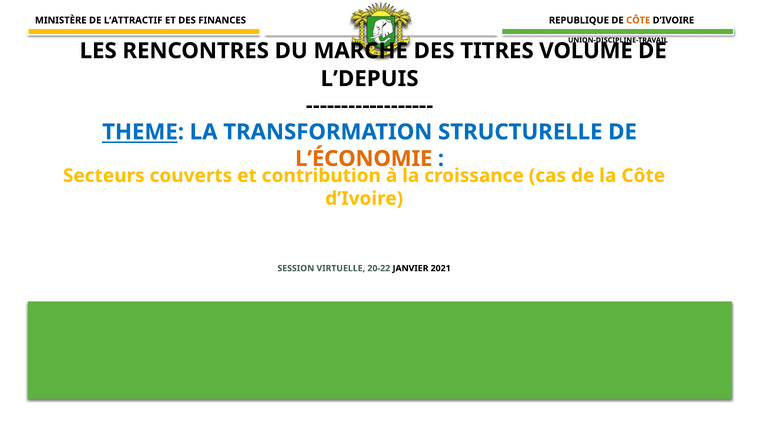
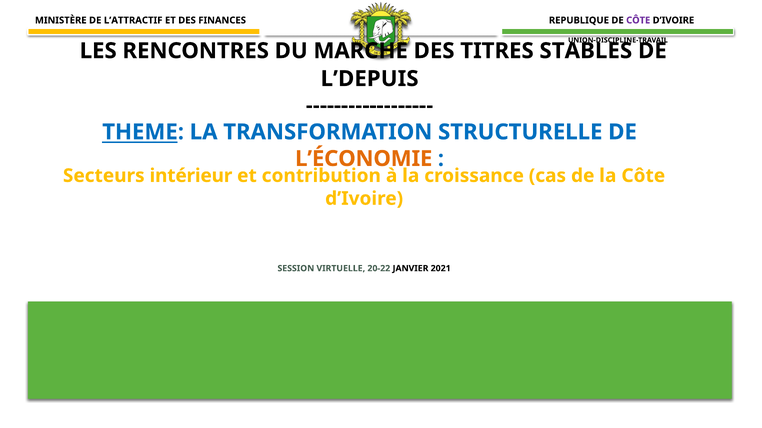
CÔTE at (638, 20) colour: orange -> purple
VOLUME: VOLUME -> STABLES
couverts: couverts -> intérieur
